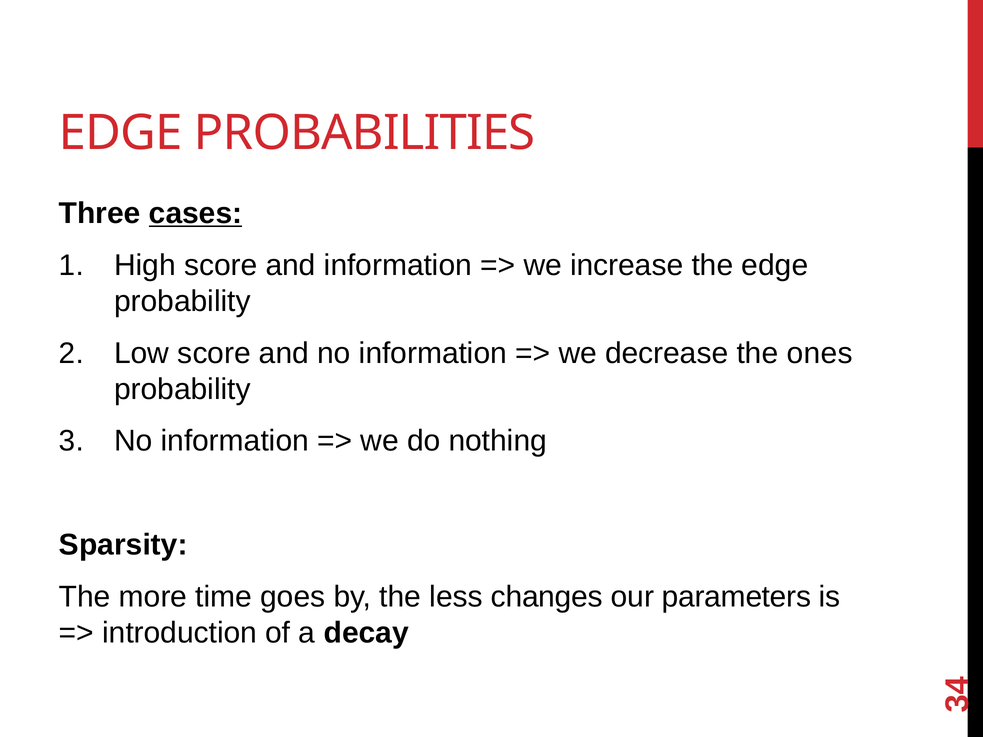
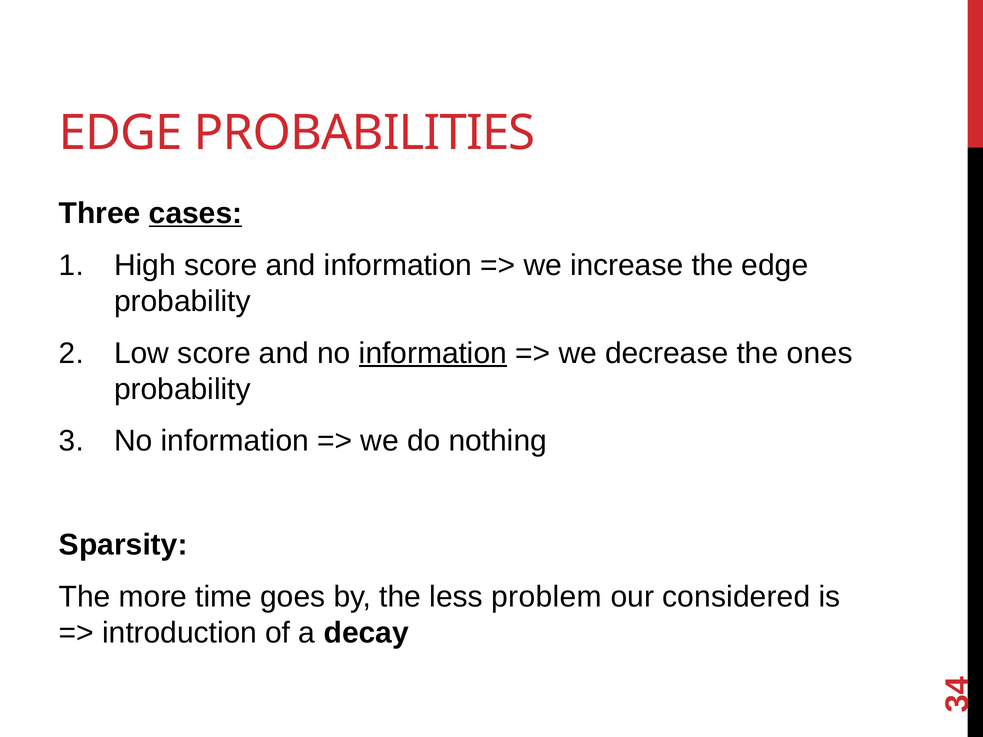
information at (433, 353) underline: none -> present
changes: changes -> problem
parameters: parameters -> considered
